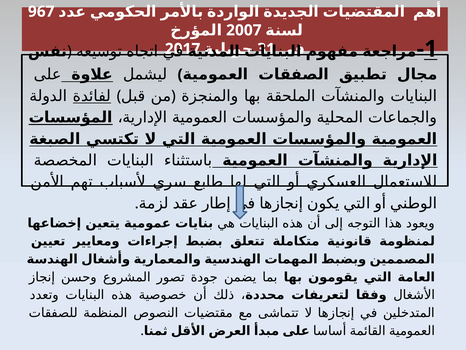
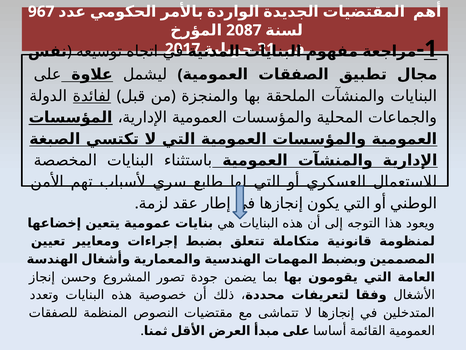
2007: 2007 -> 2087
